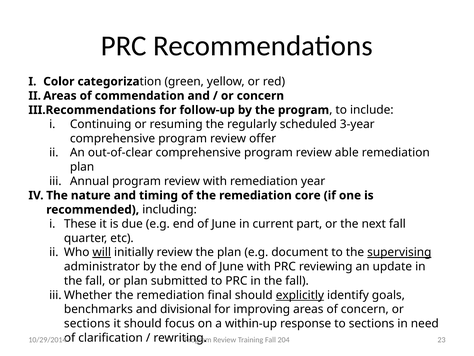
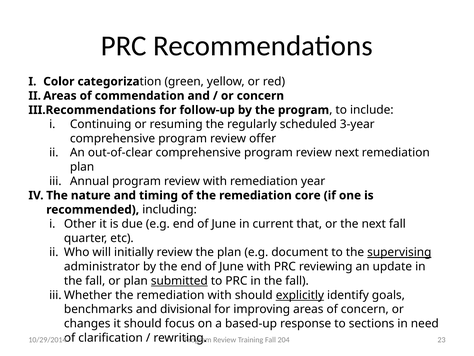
review able: able -> next
These: These -> Other
part: part -> that
will underline: present -> none
submitted underline: none -> present
remediation final: final -> with
sections at (87, 323): sections -> changes
within-up: within-up -> based-up
